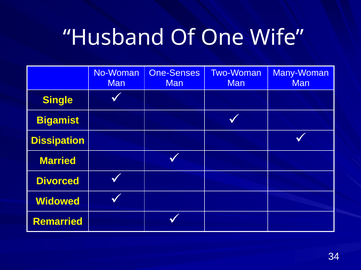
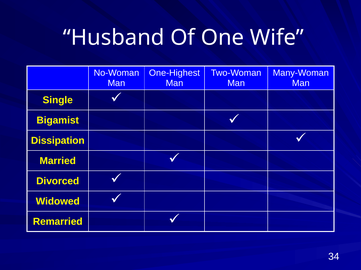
One-Senses: One-Senses -> One-Highest
